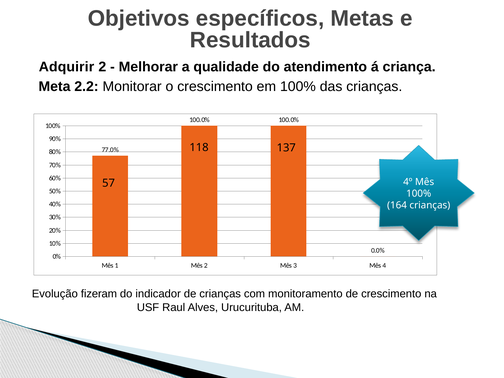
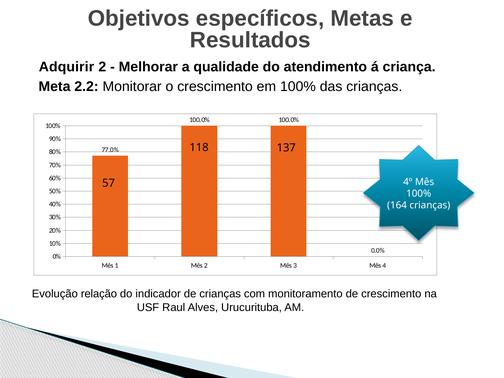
ﬁzeram: ﬁzeram -> relação
